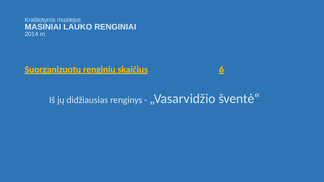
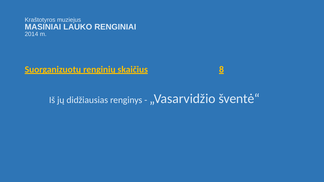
6: 6 -> 8
